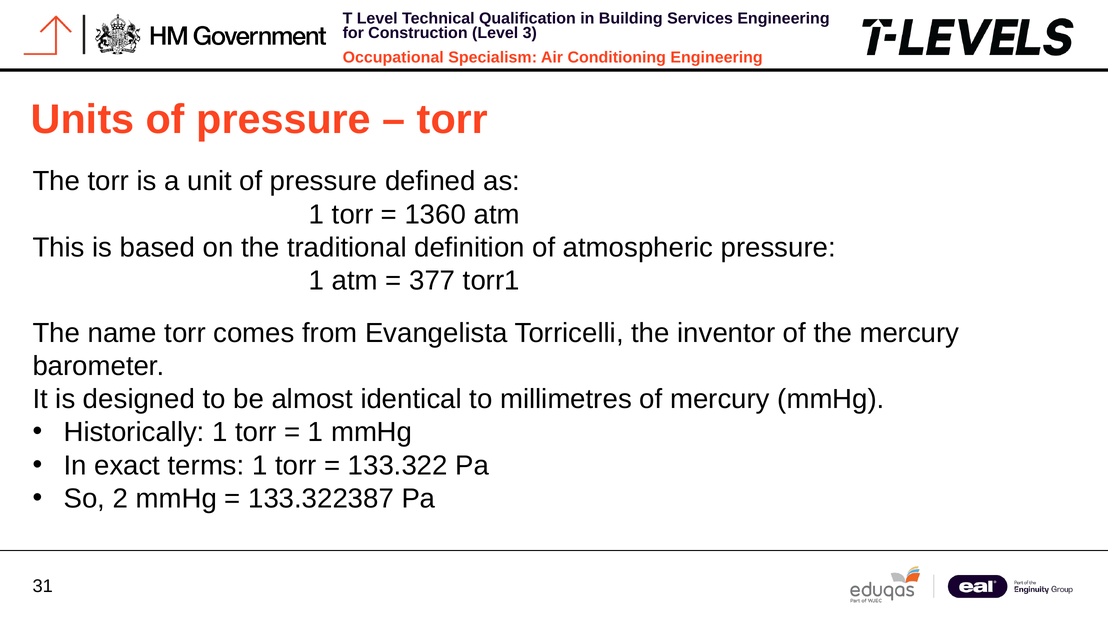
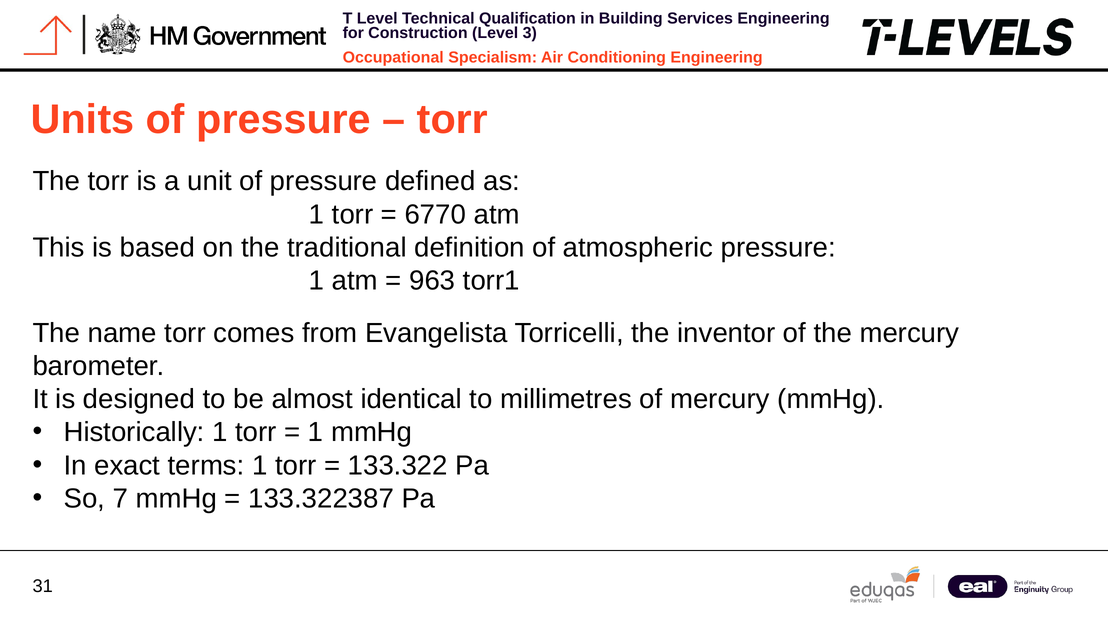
1360: 1360 -> 6770
377: 377 -> 963
2: 2 -> 7
